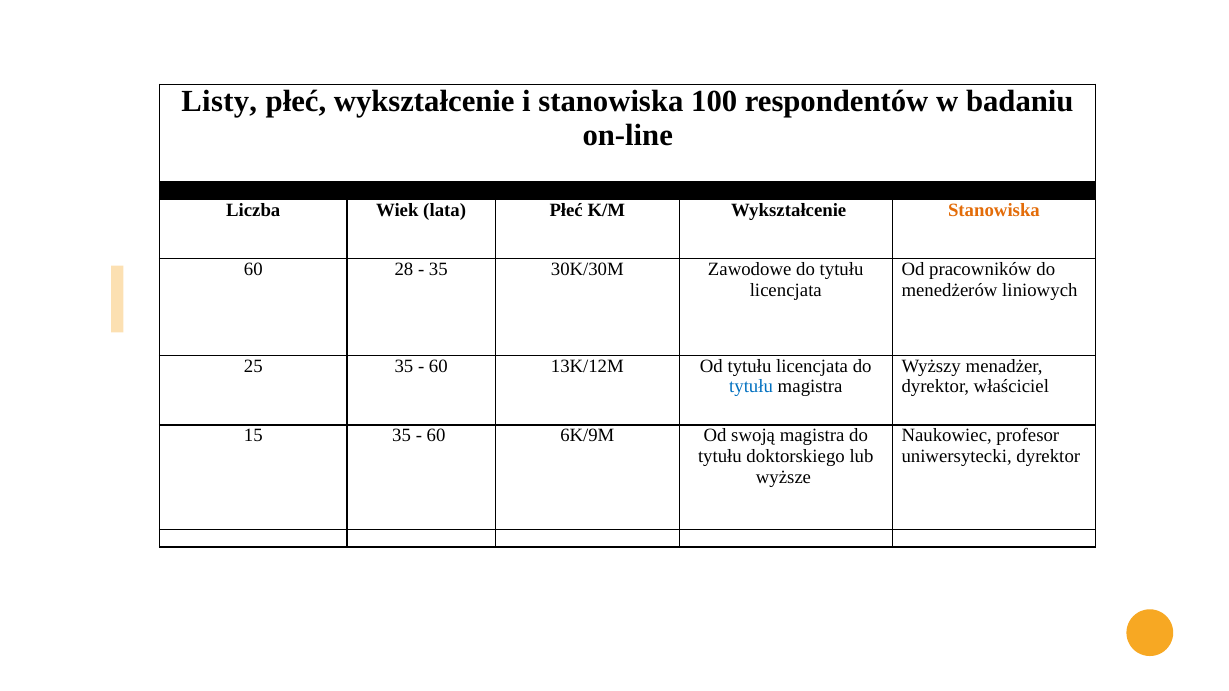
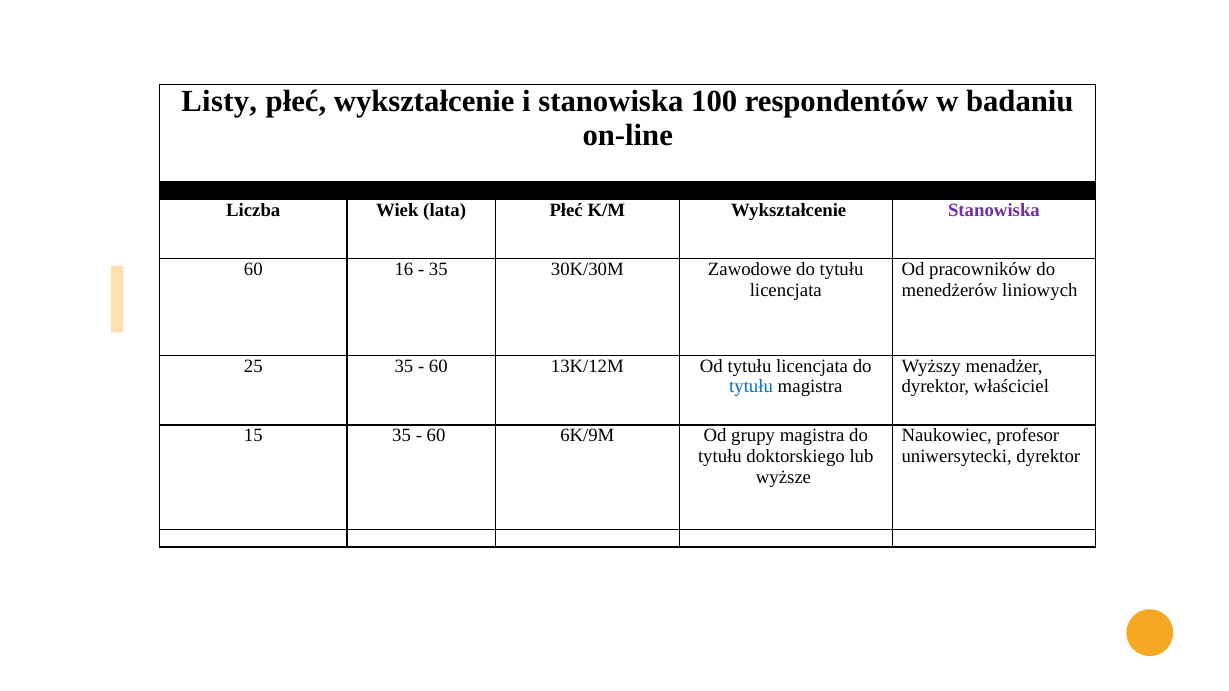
Stanowiska at (994, 210) colour: orange -> purple
28: 28 -> 16
swoją: swoją -> grupy
